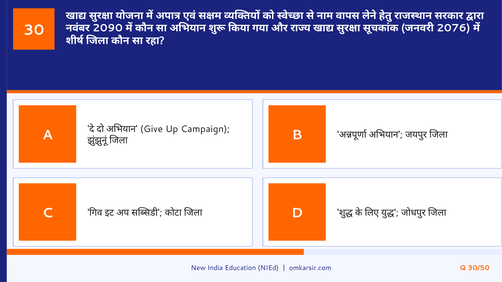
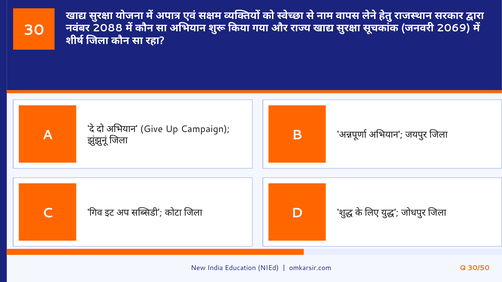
2090: 2090 -> 2088
2076: 2076 -> 2069
